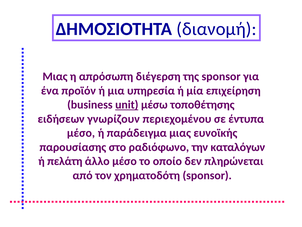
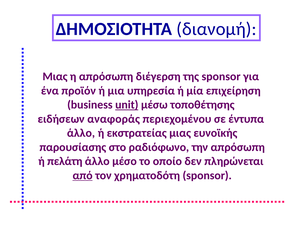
γνωρίζουν: γνωρίζουν -> αναφοράς
μέσο at (81, 133): μέσο -> άλλο
παράδειγμα: παράδειγμα -> εκστρατείας
την καταλόγων: καταλόγων -> απρόσωπη
από underline: none -> present
